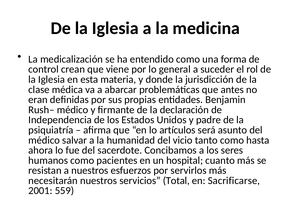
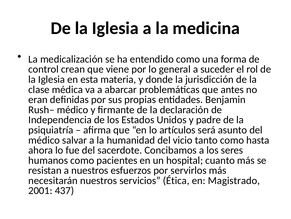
Total: Total -> Ética
Sacrificarse: Sacrificarse -> Magistrado
559: 559 -> 437
